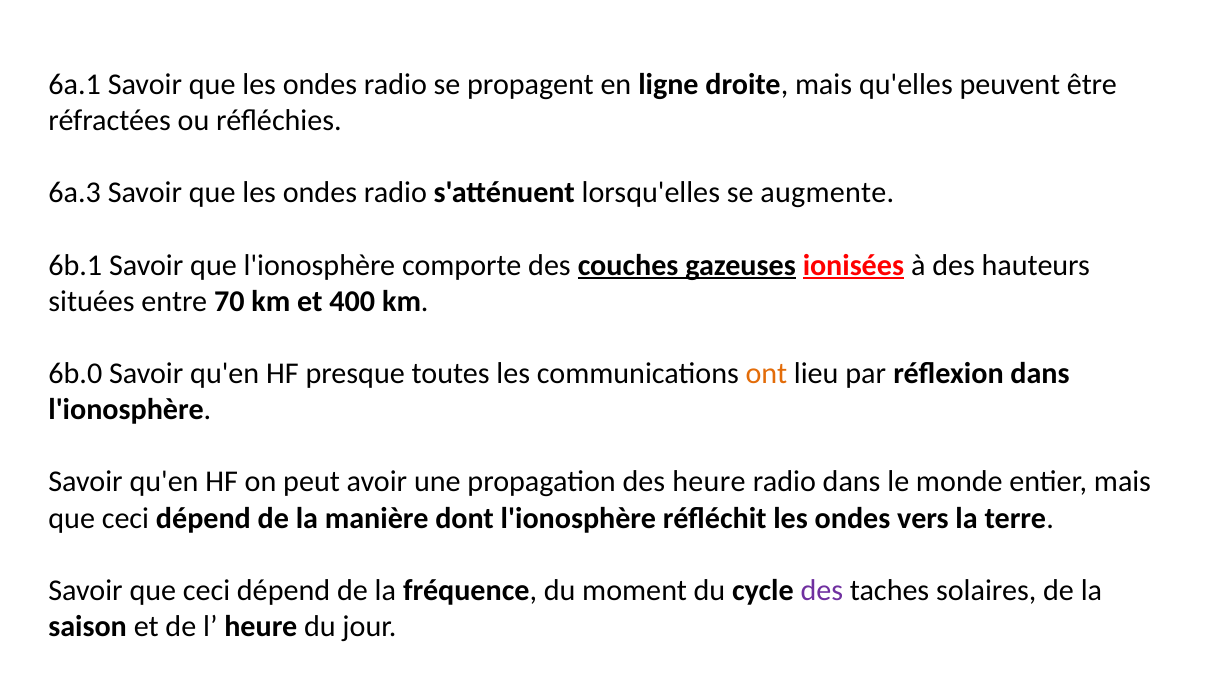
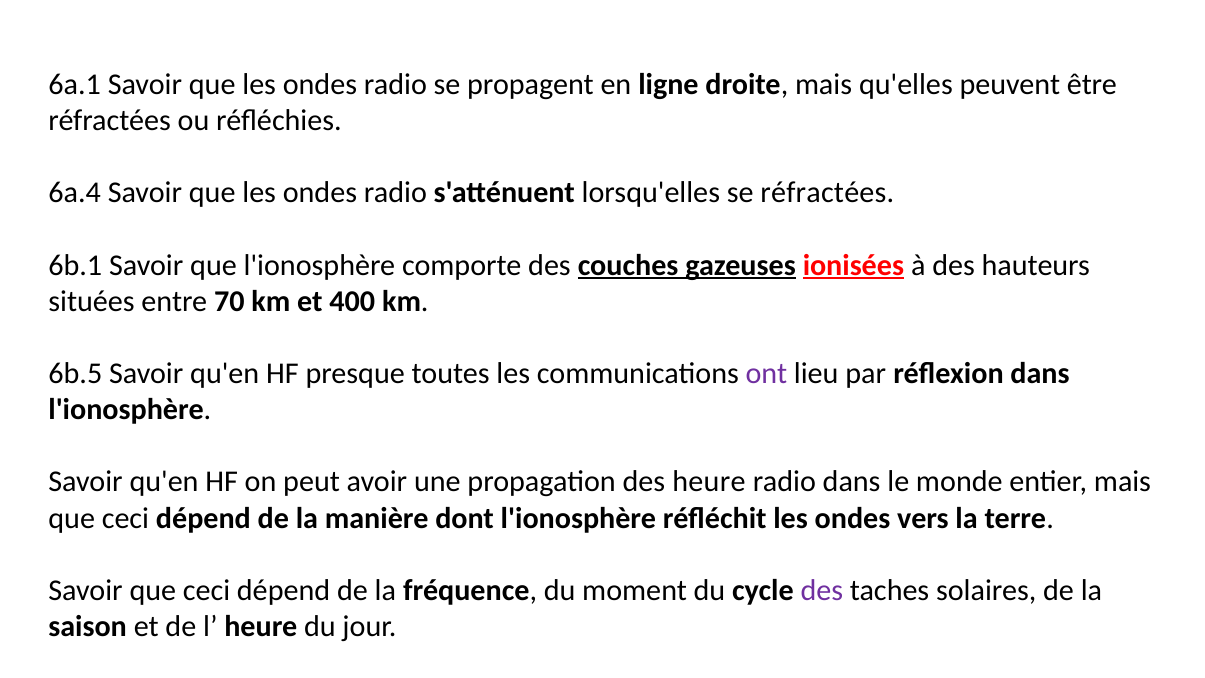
6a.3: 6a.3 -> 6a.4
se augmente: augmente -> réfractées
6b.0: 6b.0 -> 6b.5
ont colour: orange -> purple
